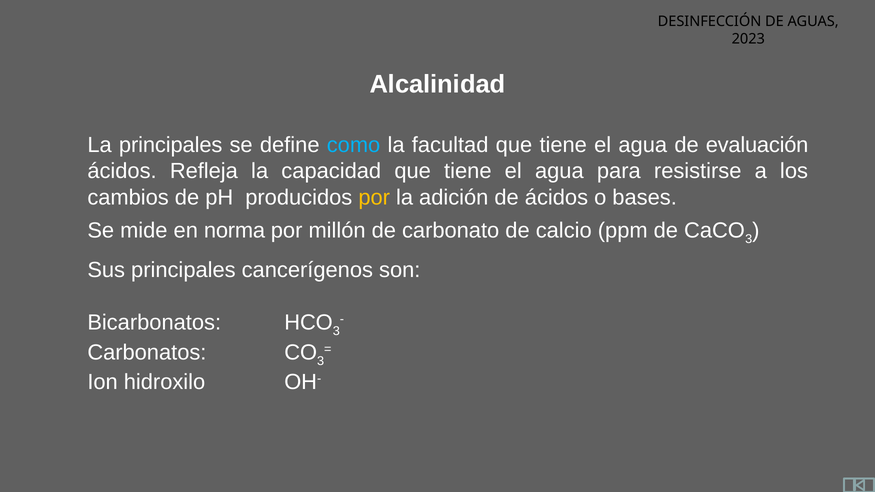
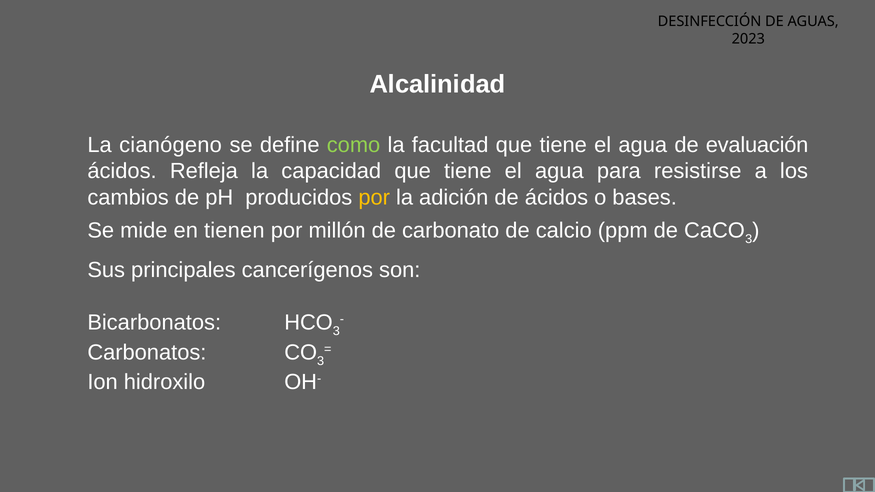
La principales: principales -> cianógeno
como colour: light blue -> light green
norma: norma -> tienen
